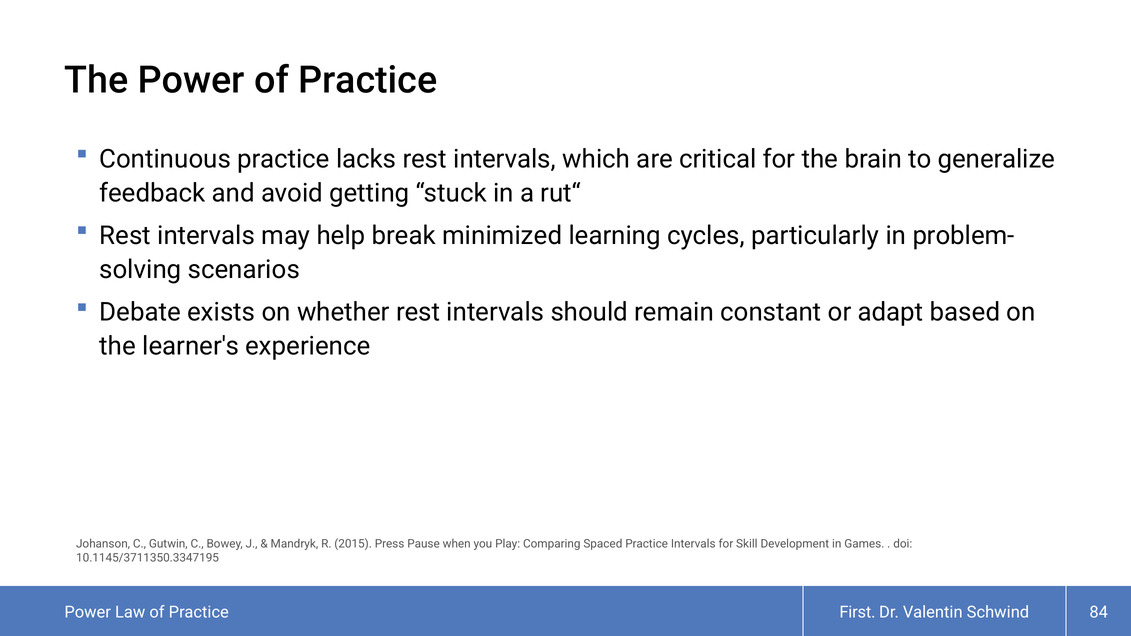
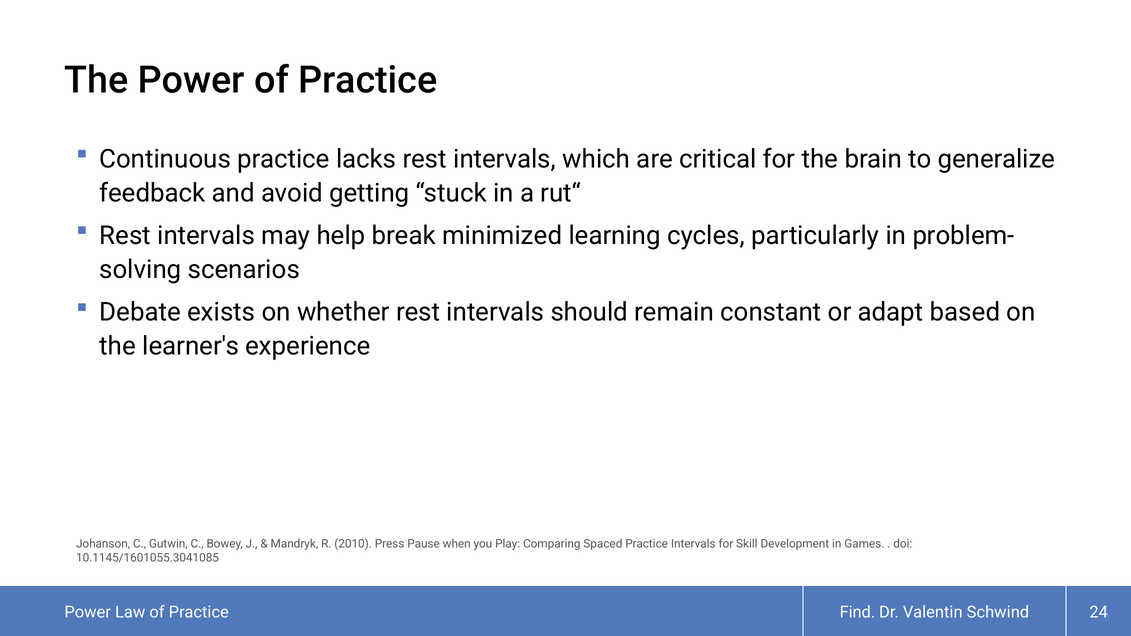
2015: 2015 -> 2010
10.1145/3711350.3347195: 10.1145/3711350.3347195 -> 10.1145/1601055.3041085
First: First -> Find
84: 84 -> 24
